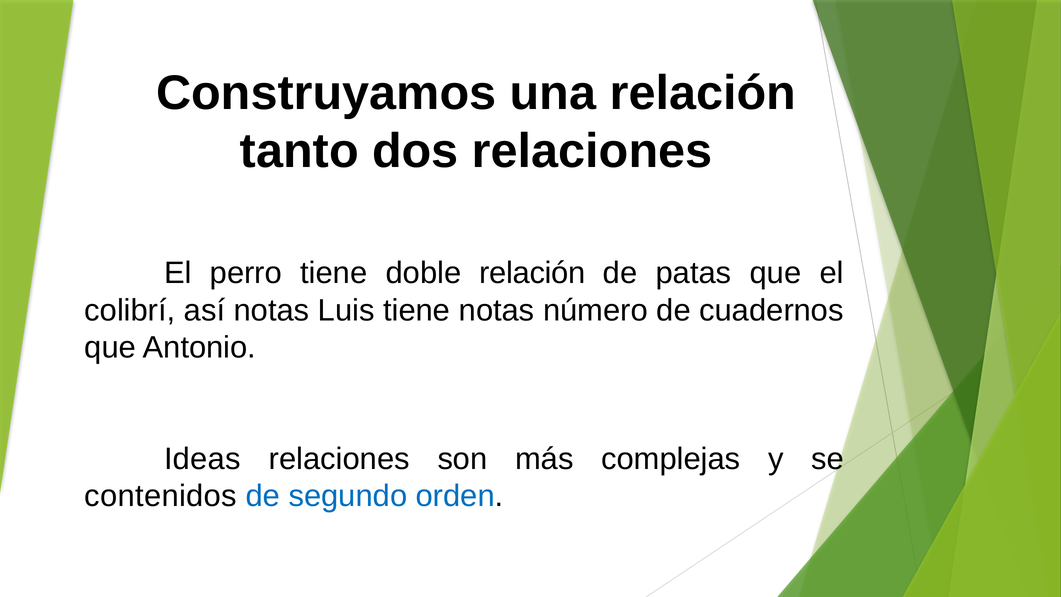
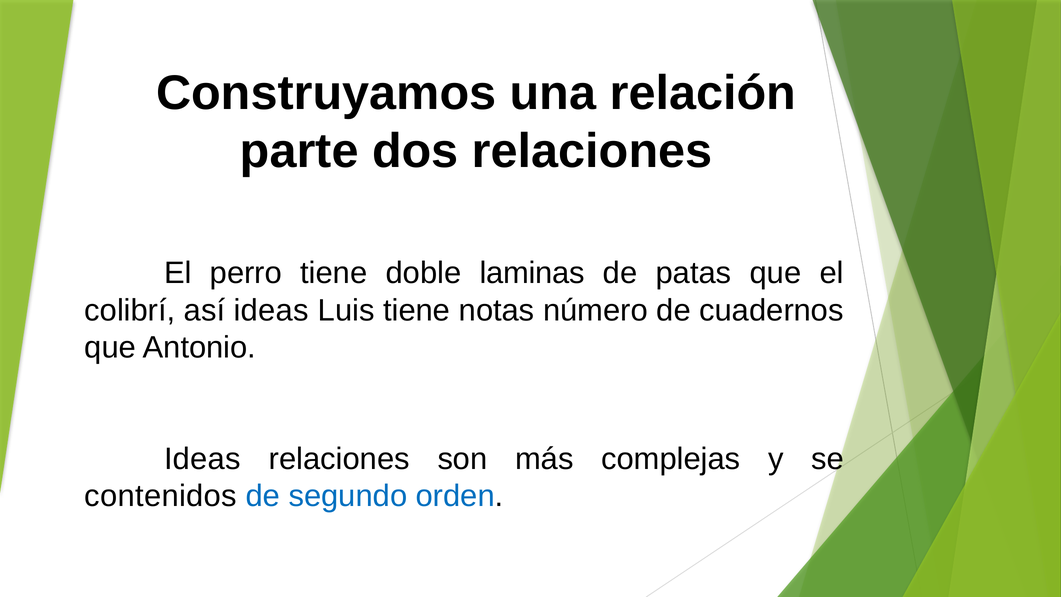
tanto: tanto -> parte
doble relación: relación -> laminas
así notas: notas -> ideas
